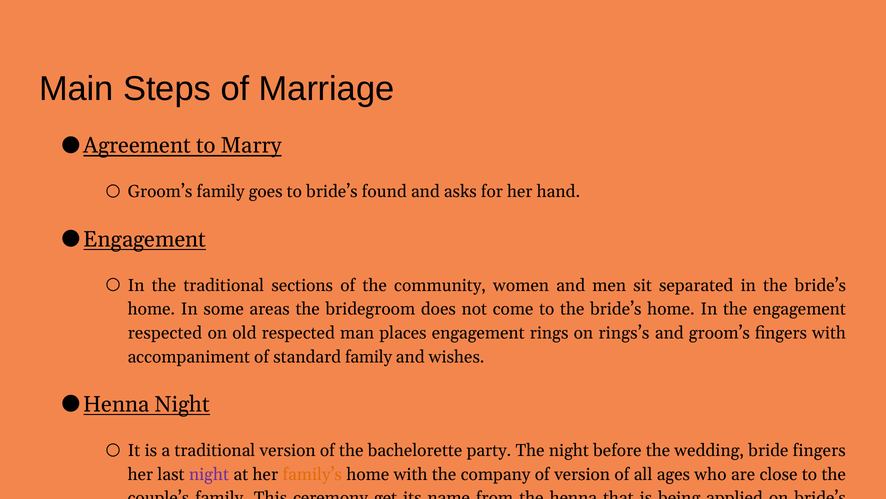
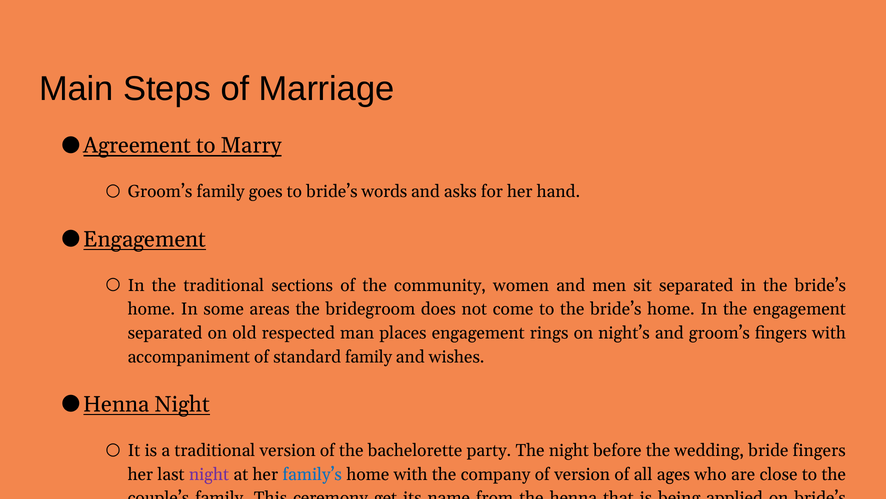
found: found -> words
respected at (165, 333): respected -> separated
rings’s: rings’s -> night’s
family’s colour: orange -> blue
